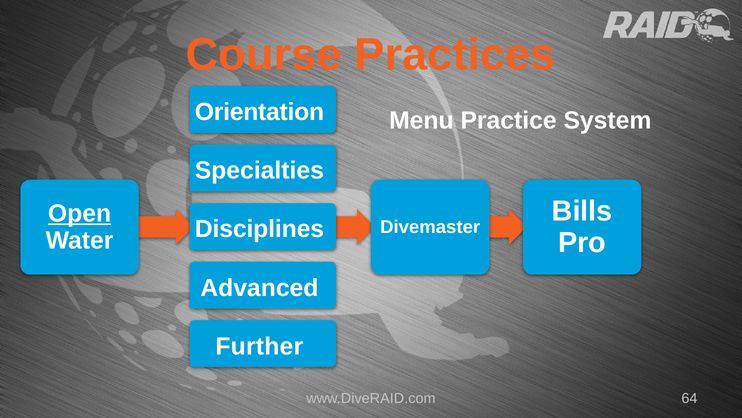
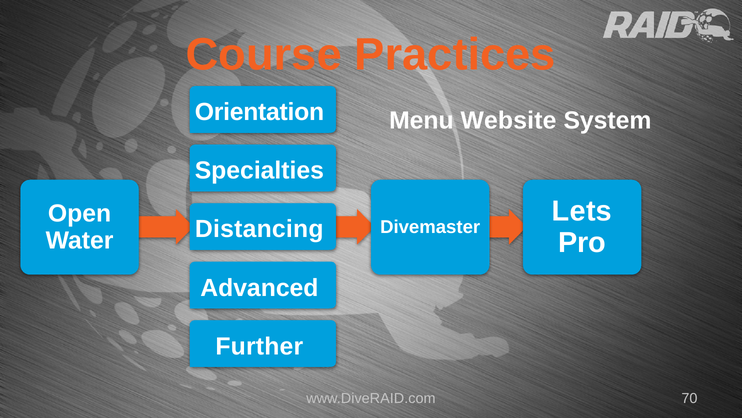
Practice: Practice -> Website
Bills: Bills -> Lets
Open underline: present -> none
Disciplines: Disciplines -> Distancing
64: 64 -> 70
